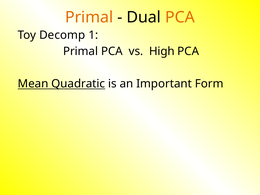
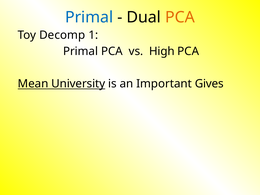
Primal at (89, 17) colour: orange -> blue
Quadratic: Quadratic -> University
Form: Form -> Gives
